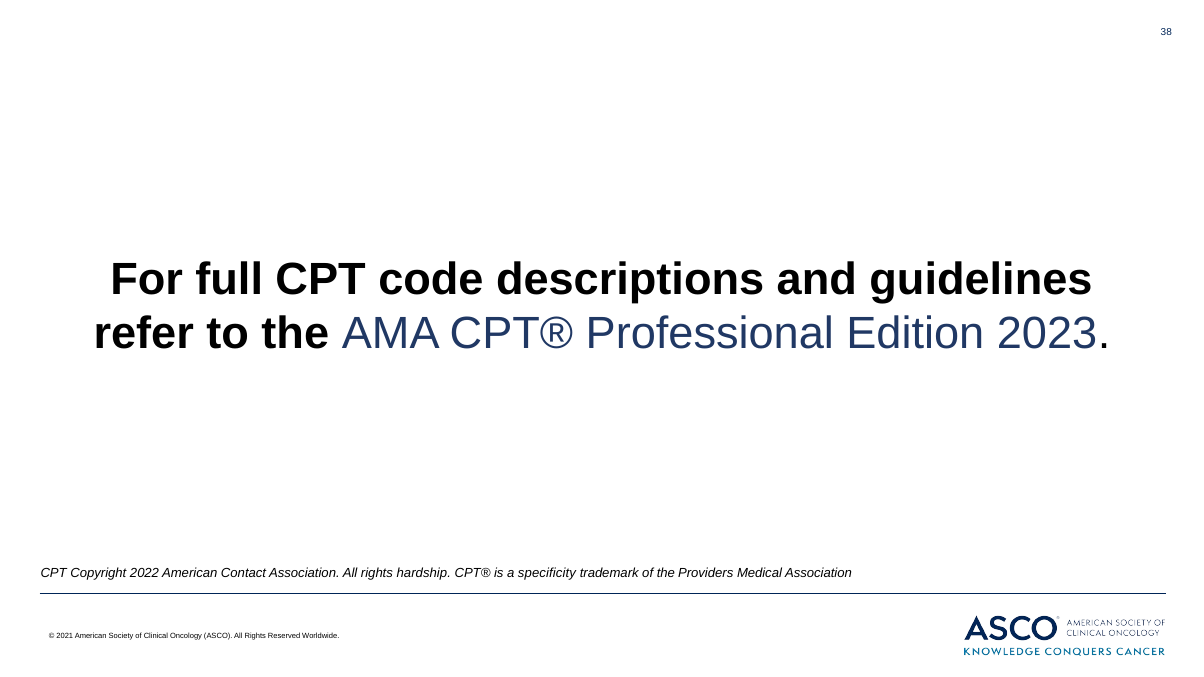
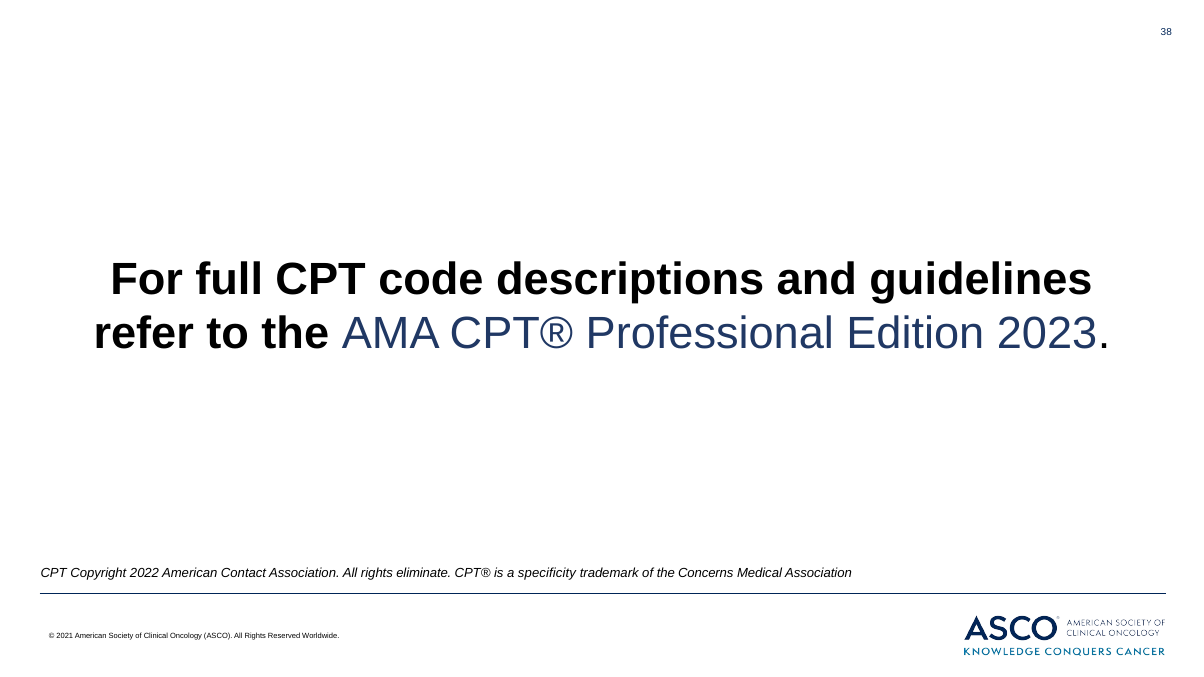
hardship: hardship -> eliminate
Providers: Providers -> Concerns
